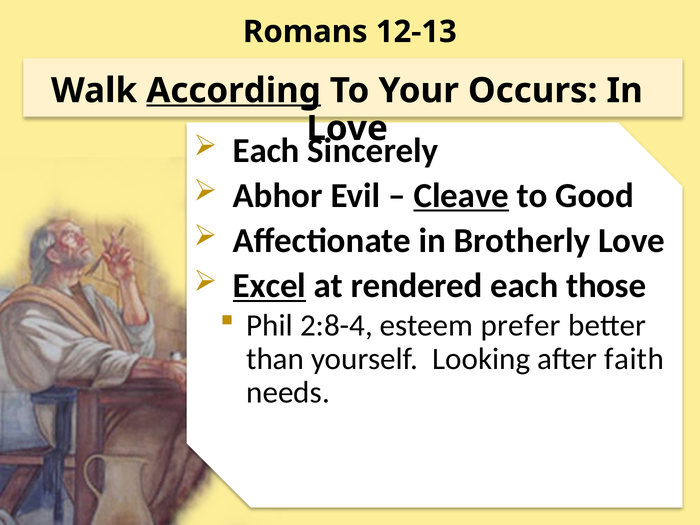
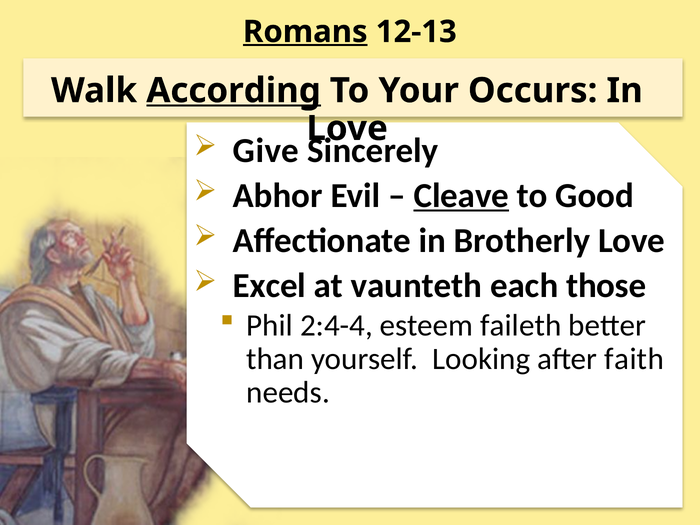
Romans underline: none -> present
Each at (266, 151): Each -> Give
Excel underline: present -> none
rendered: rendered -> vaunteth
2:8-4: 2:8-4 -> 2:4-4
prefer: prefer -> faileth
